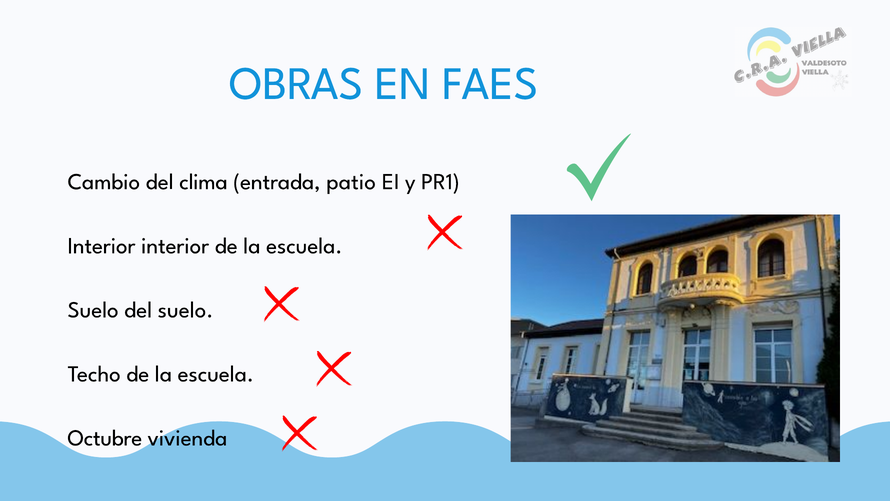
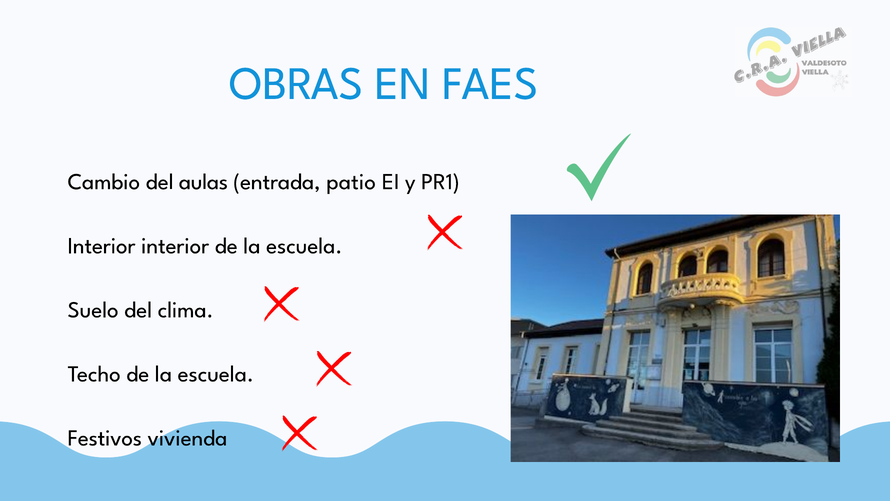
clima: clima -> aulas
del suelo: suelo -> clima
Octubre: Octubre -> Festivos
